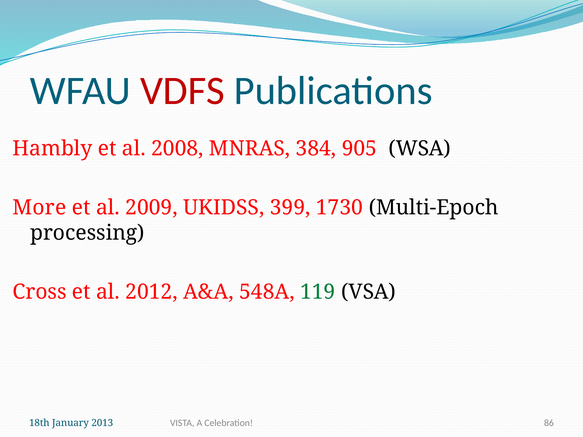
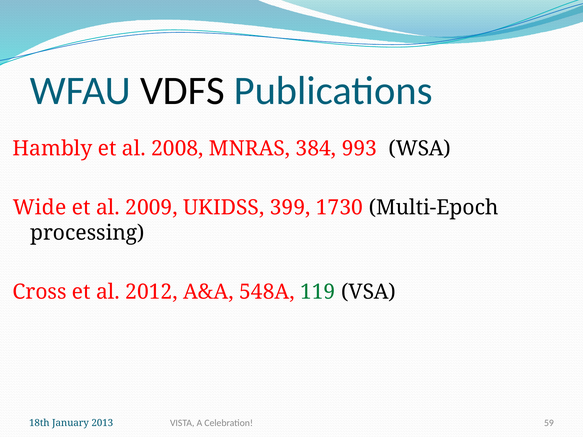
VDFS colour: red -> black
905: 905 -> 993
More: More -> Wide
86: 86 -> 59
